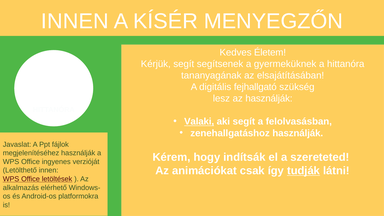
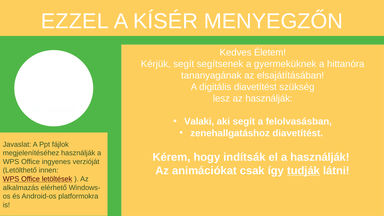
INNEN at (75, 21): INNEN -> EZZEL
digitális fejhallgató: fejhallgató -> diavetítést
Valaki underline: present -> none
zenehallgatáshoz használják: használják -> diavetítést
a szereteted: szereteted -> használják
